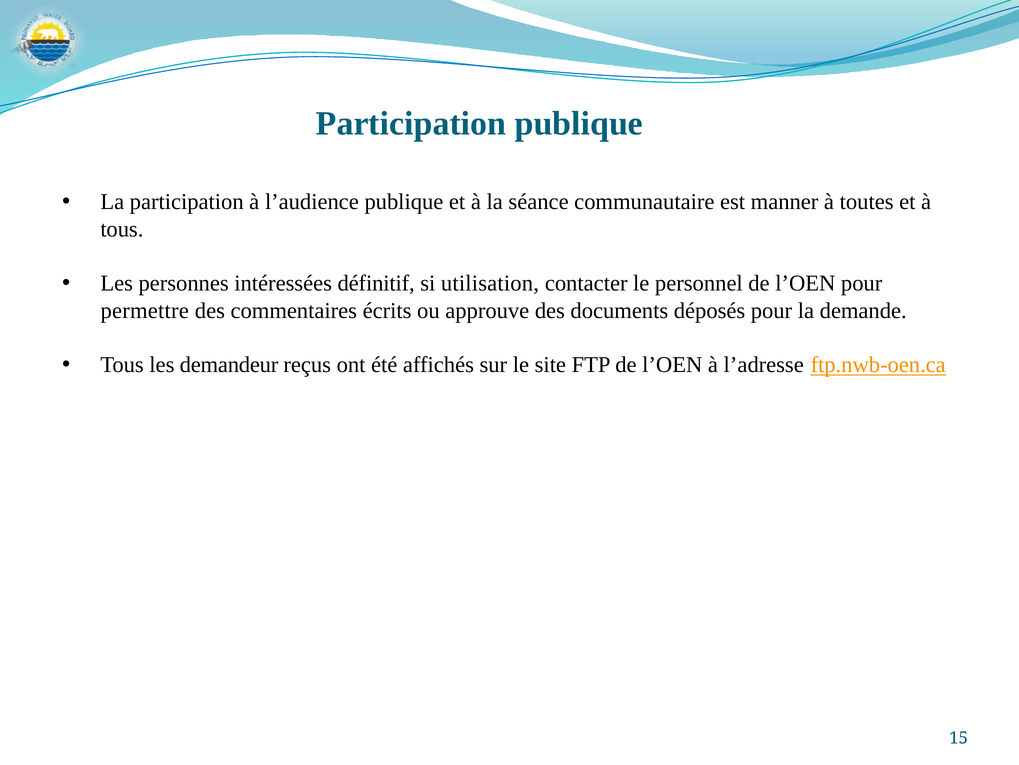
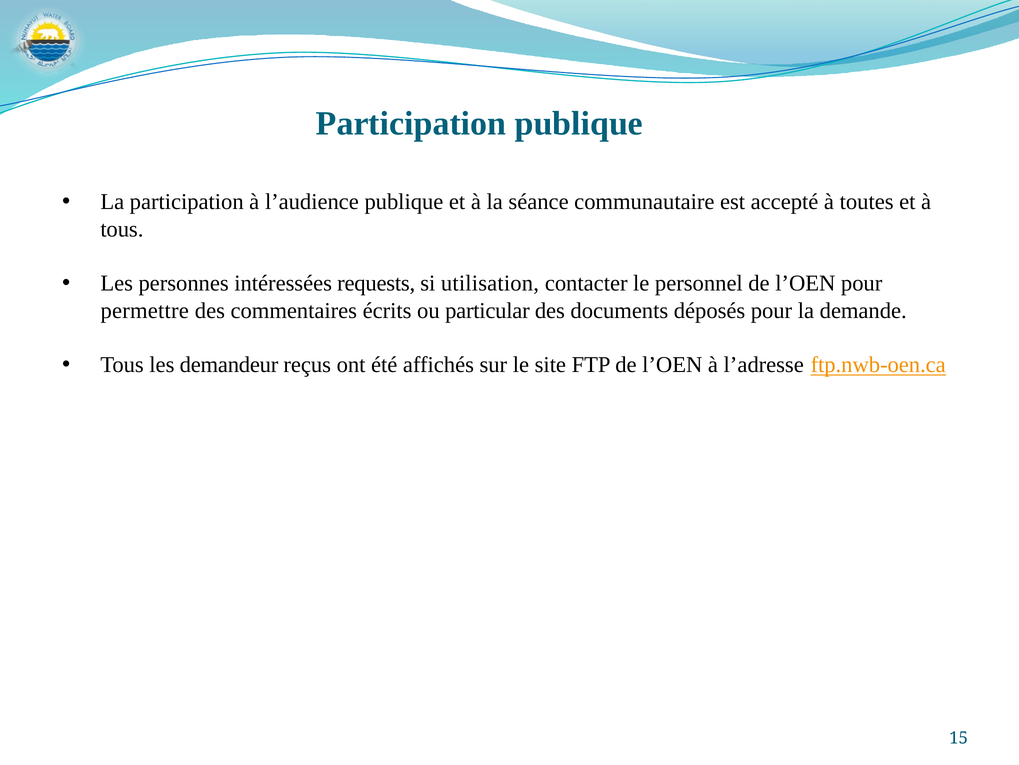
manner: manner -> accepté
définitif: définitif -> requests
approuve: approuve -> particular
